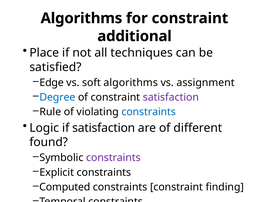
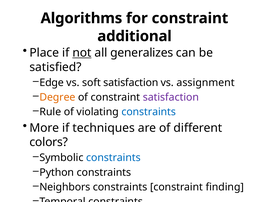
not underline: none -> present
techniques: techniques -> generalizes
soft algorithms: algorithms -> satisfaction
Degree colour: blue -> orange
Logic: Logic -> More
if satisfaction: satisfaction -> techniques
found: found -> colors
constraints at (113, 158) colour: purple -> blue
Explicit: Explicit -> Python
Computed: Computed -> Neighbors
